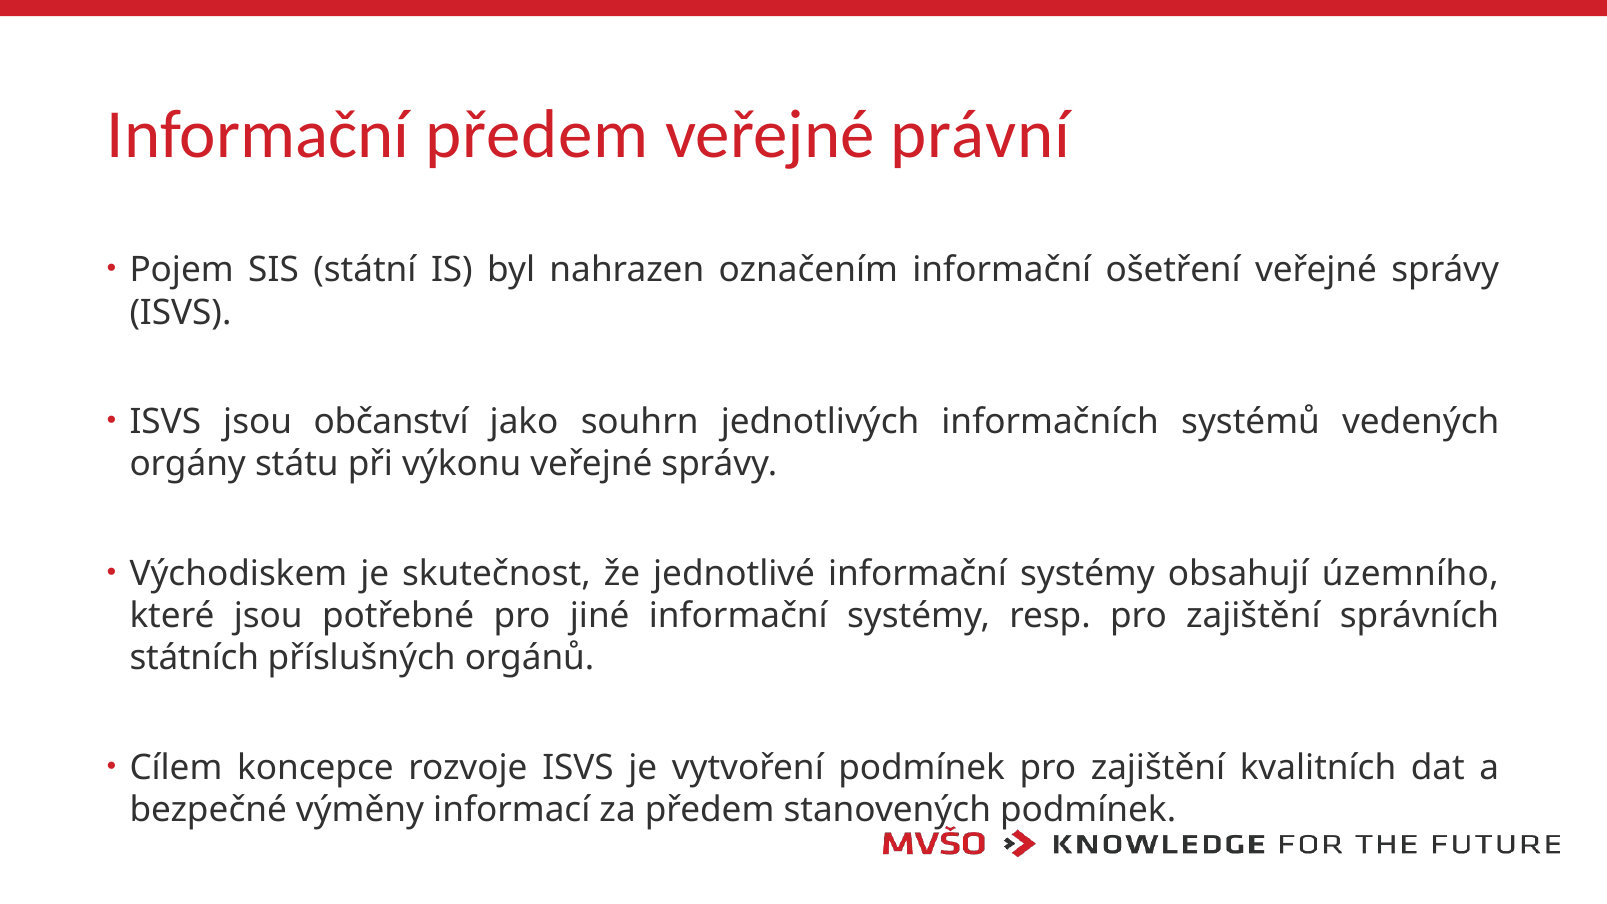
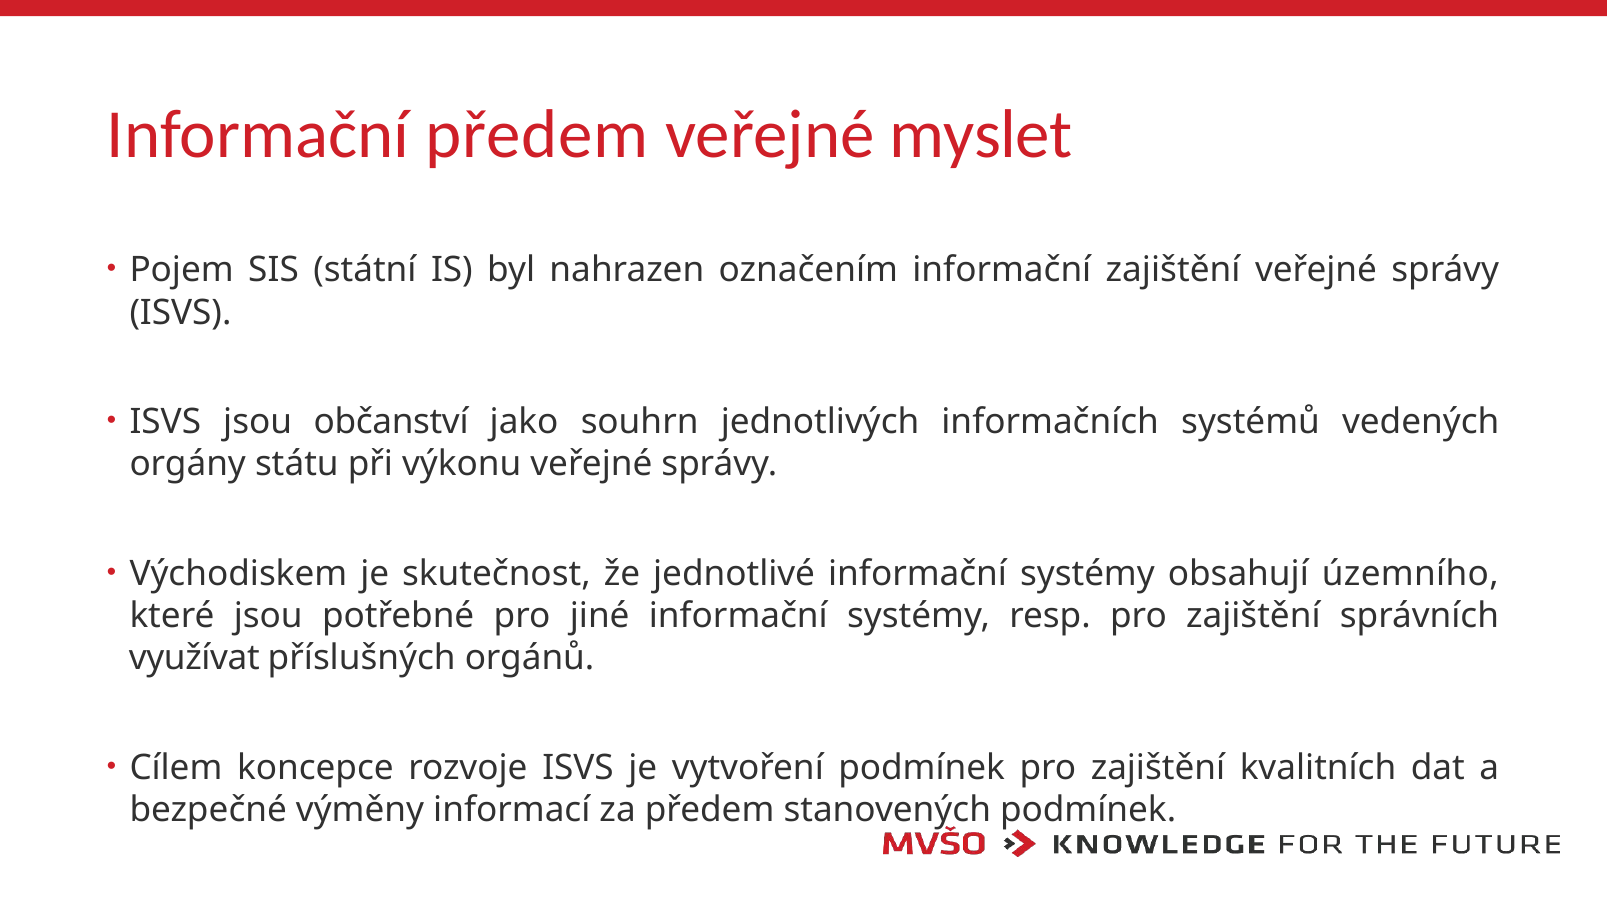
právní: právní -> myslet
informační ošetření: ošetření -> zajištění
státních: státních -> využívat
